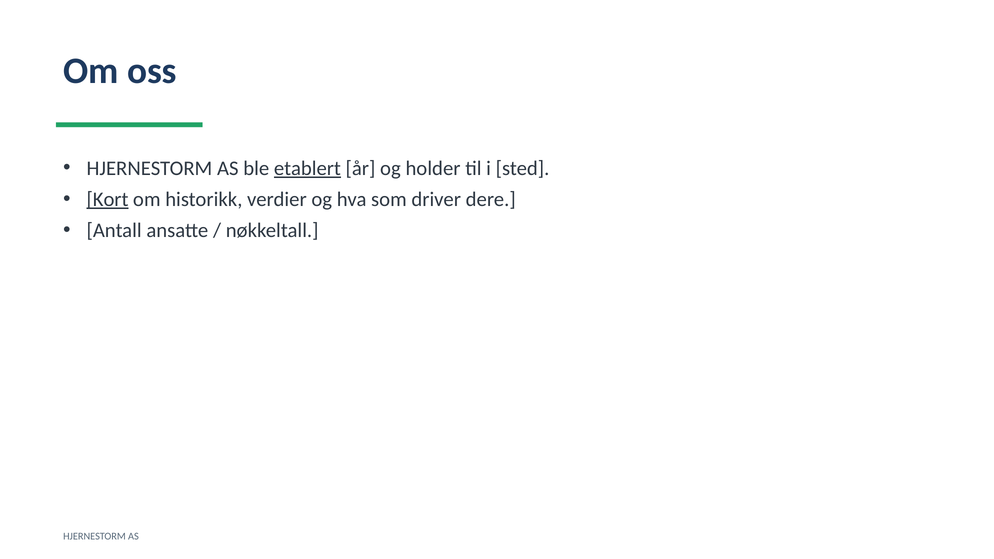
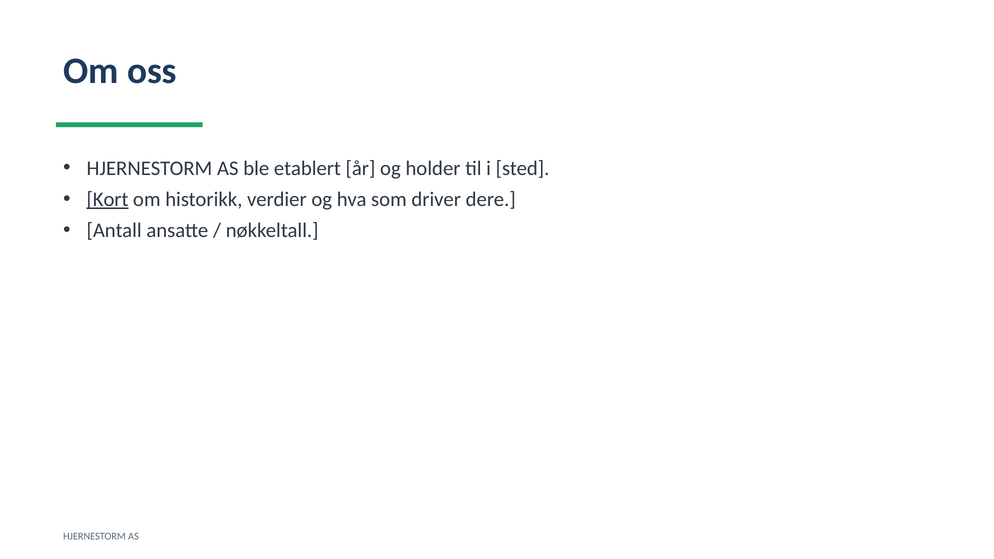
etablert underline: present -> none
